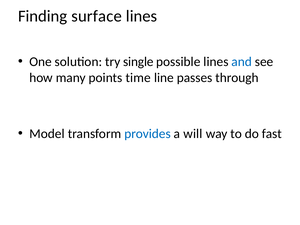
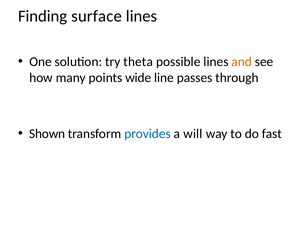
single: single -> theta
and colour: blue -> orange
time: time -> wide
Model: Model -> Shown
